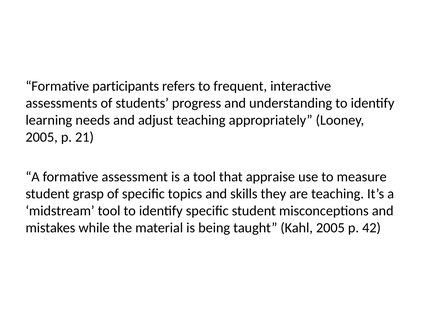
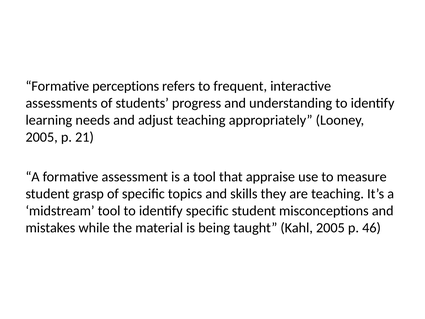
participants: participants -> perceptions
42: 42 -> 46
